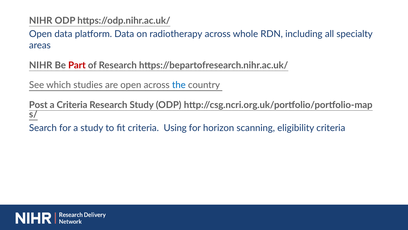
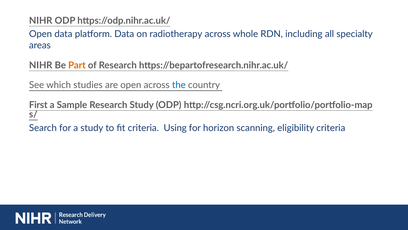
Part colour: red -> orange
Post: Post -> First
a Criteria: Criteria -> Sample
